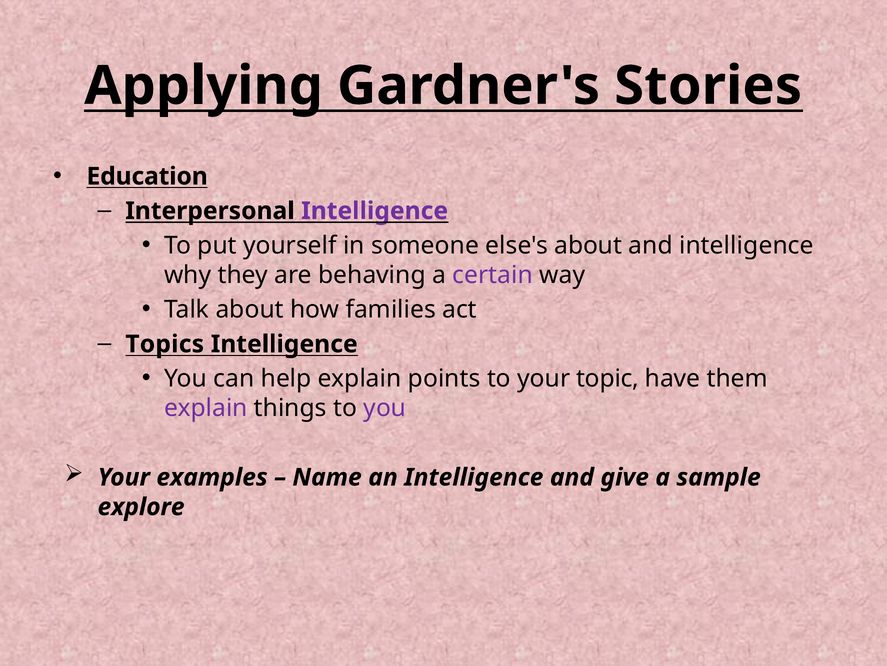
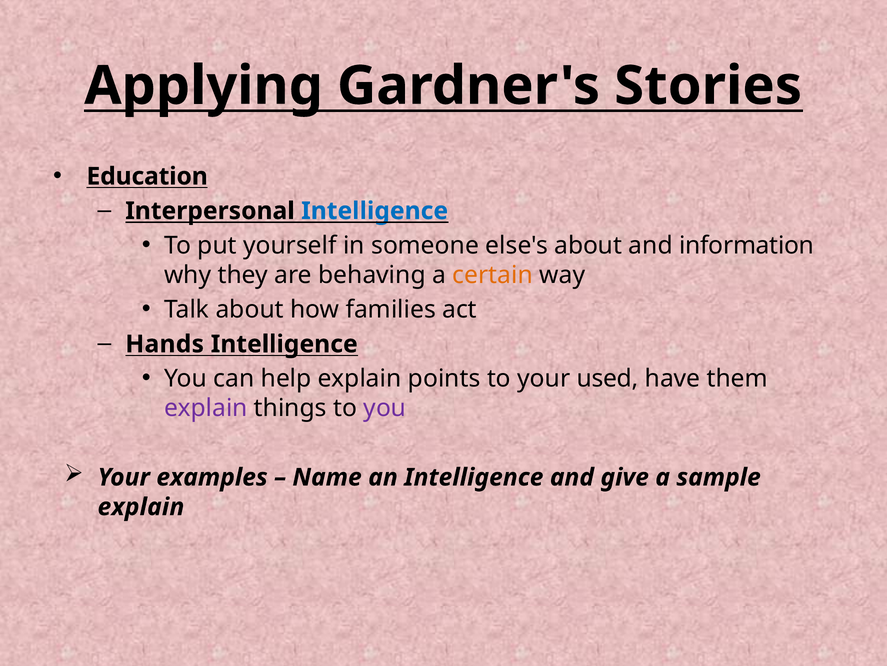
Intelligence at (375, 211) colour: purple -> blue
and intelligence: intelligence -> information
certain colour: purple -> orange
Topics: Topics -> Hands
topic: topic -> used
explore at (141, 506): explore -> explain
